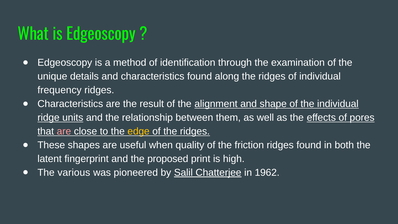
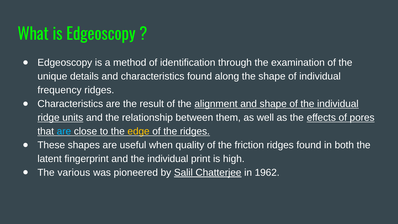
along the ridges: ridges -> shape
are at (64, 131) colour: pink -> light blue
and the proposed: proposed -> individual
